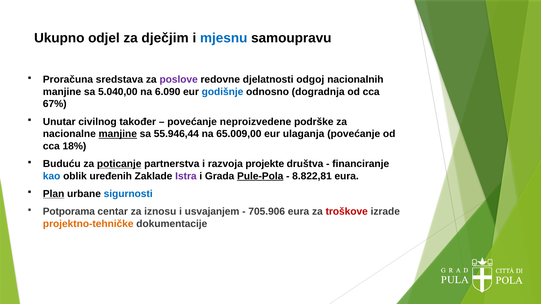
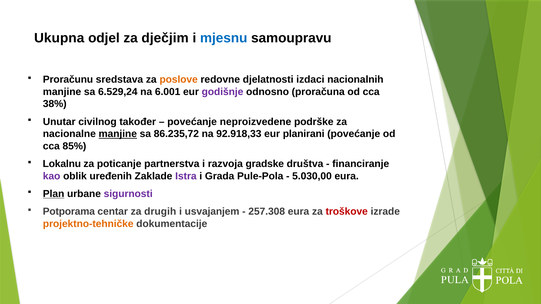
Ukupno: Ukupno -> Ukupna
Proračuna: Proračuna -> Proračunu
poslove colour: purple -> orange
odgoj: odgoj -> izdaci
5.040,00: 5.040,00 -> 6.529,24
6.090: 6.090 -> 6.001
godišnje colour: blue -> purple
dogradnja: dogradnja -> proračuna
67%: 67% -> 38%
55.946,44: 55.946,44 -> 86.235,72
65.009,00: 65.009,00 -> 92.918,33
ulaganja: ulaganja -> planirani
18%: 18% -> 85%
Buduću: Buduću -> Lokalnu
poticanje underline: present -> none
projekte: projekte -> gradske
kao colour: blue -> purple
Pule-Pola underline: present -> none
8.822,81: 8.822,81 -> 5.030,00
sigurnosti colour: blue -> purple
iznosu: iznosu -> drugih
705.906: 705.906 -> 257.308
